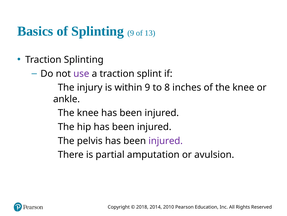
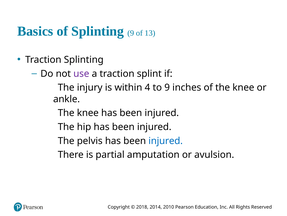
within 9: 9 -> 4
to 8: 8 -> 9
injured at (166, 140) colour: purple -> blue
